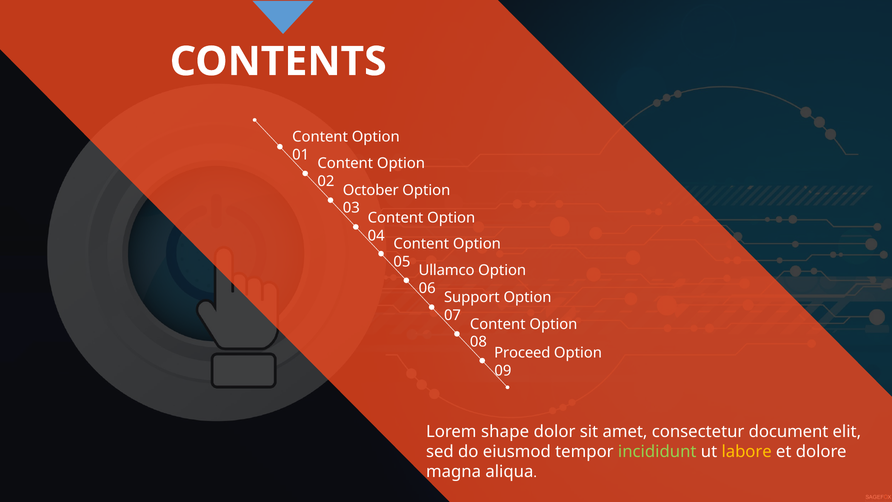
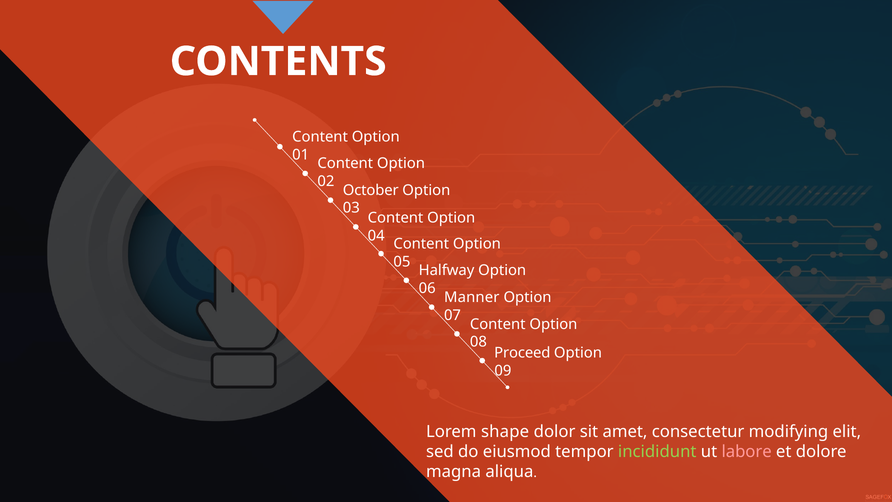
Ullamco: Ullamco -> Halfway
Support: Support -> Manner
document: document -> modifying
labore colour: yellow -> pink
